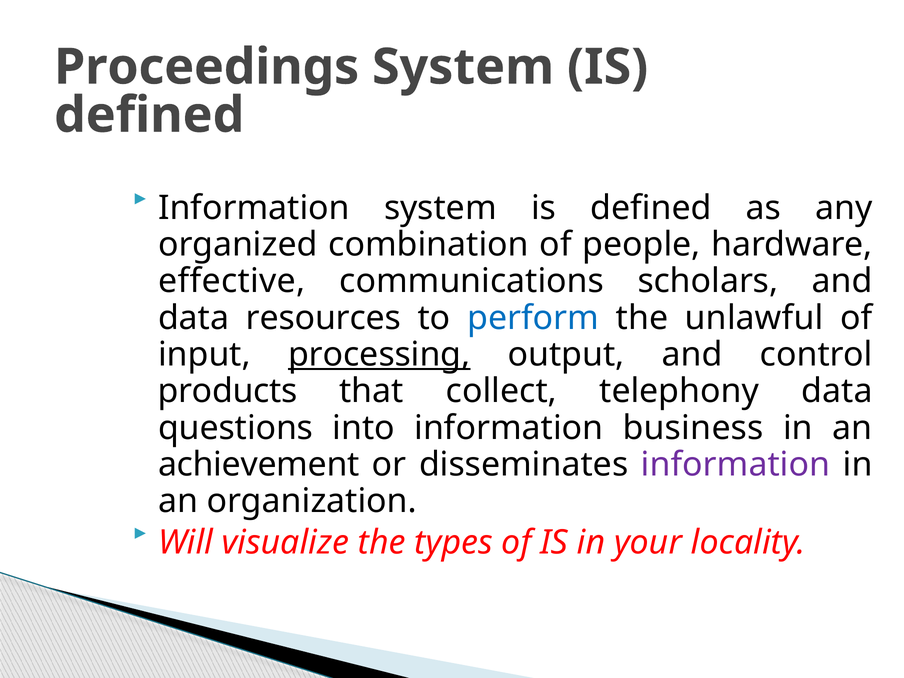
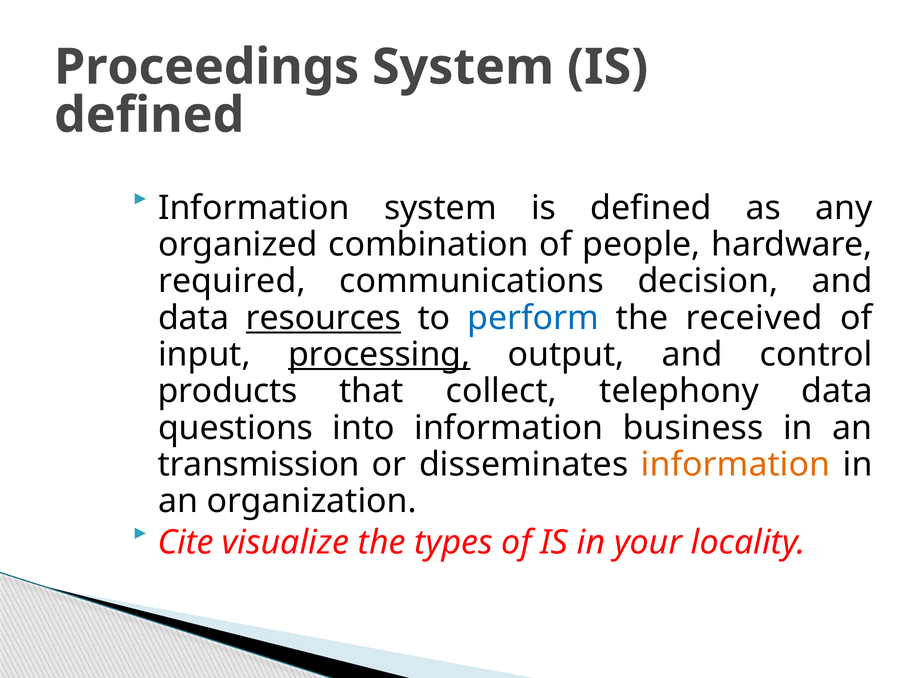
effective: effective -> required
scholars: scholars -> decision
resources underline: none -> present
unlawful: unlawful -> received
achievement: achievement -> transmission
information at (735, 465) colour: purple -> orange
Will: Will -> Cite
